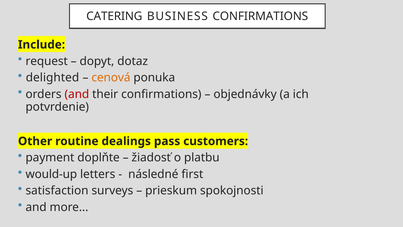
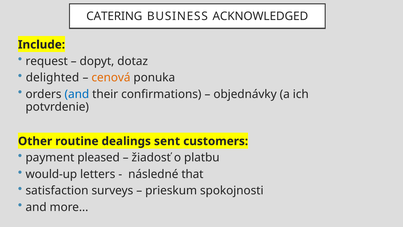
BUSINESS CONFIRMATIONS: CONFIRMATIONS -> ACKNOWLEDGED
and at (77, 94) colour: red -> blue
pass: pass -> sent
doplňte: doplňte -> pleased
first: first -> that
